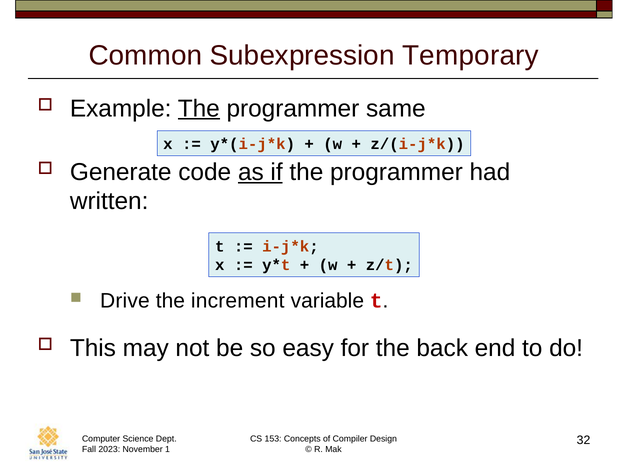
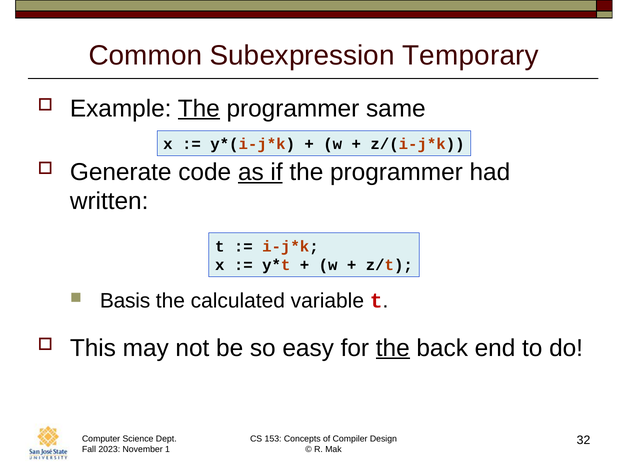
Drive: Drive -> Basis
increment: increment -> calculated
the at (393, 348) underline: none -> present
